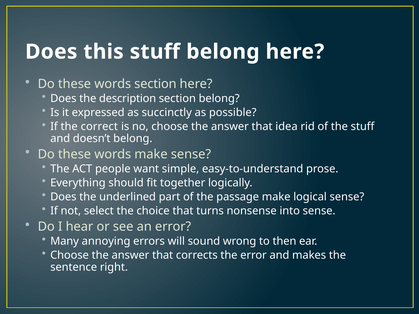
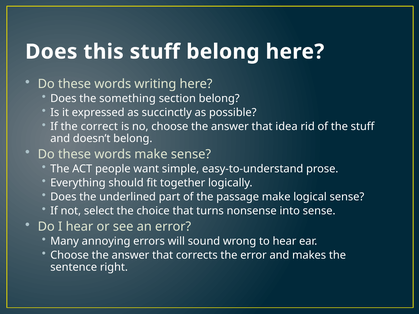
words section: section -> writing
description: description -> something
to then: then -> hear
